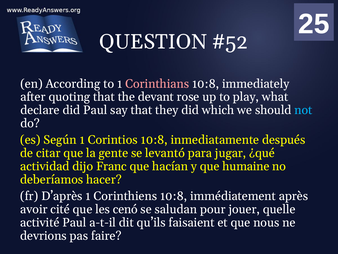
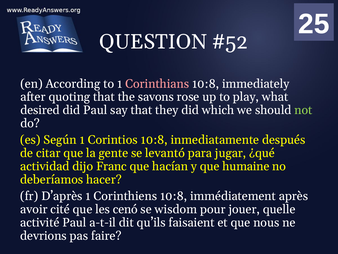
devant: devant -> savons
declare: declare -> desired
not colour: light blue -> light green
saludan: saludan -> wisdom
